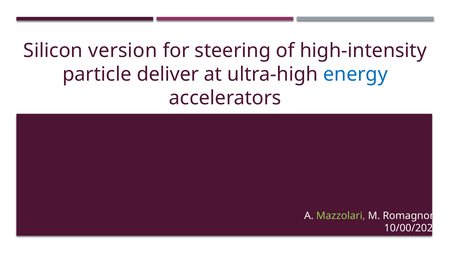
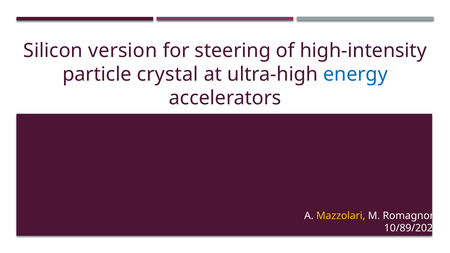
deliver: deliver -> crystal
Mazzolari colour: light green -> yellow
10/00/2020: 10/00/2020 -> 10/89/2020
